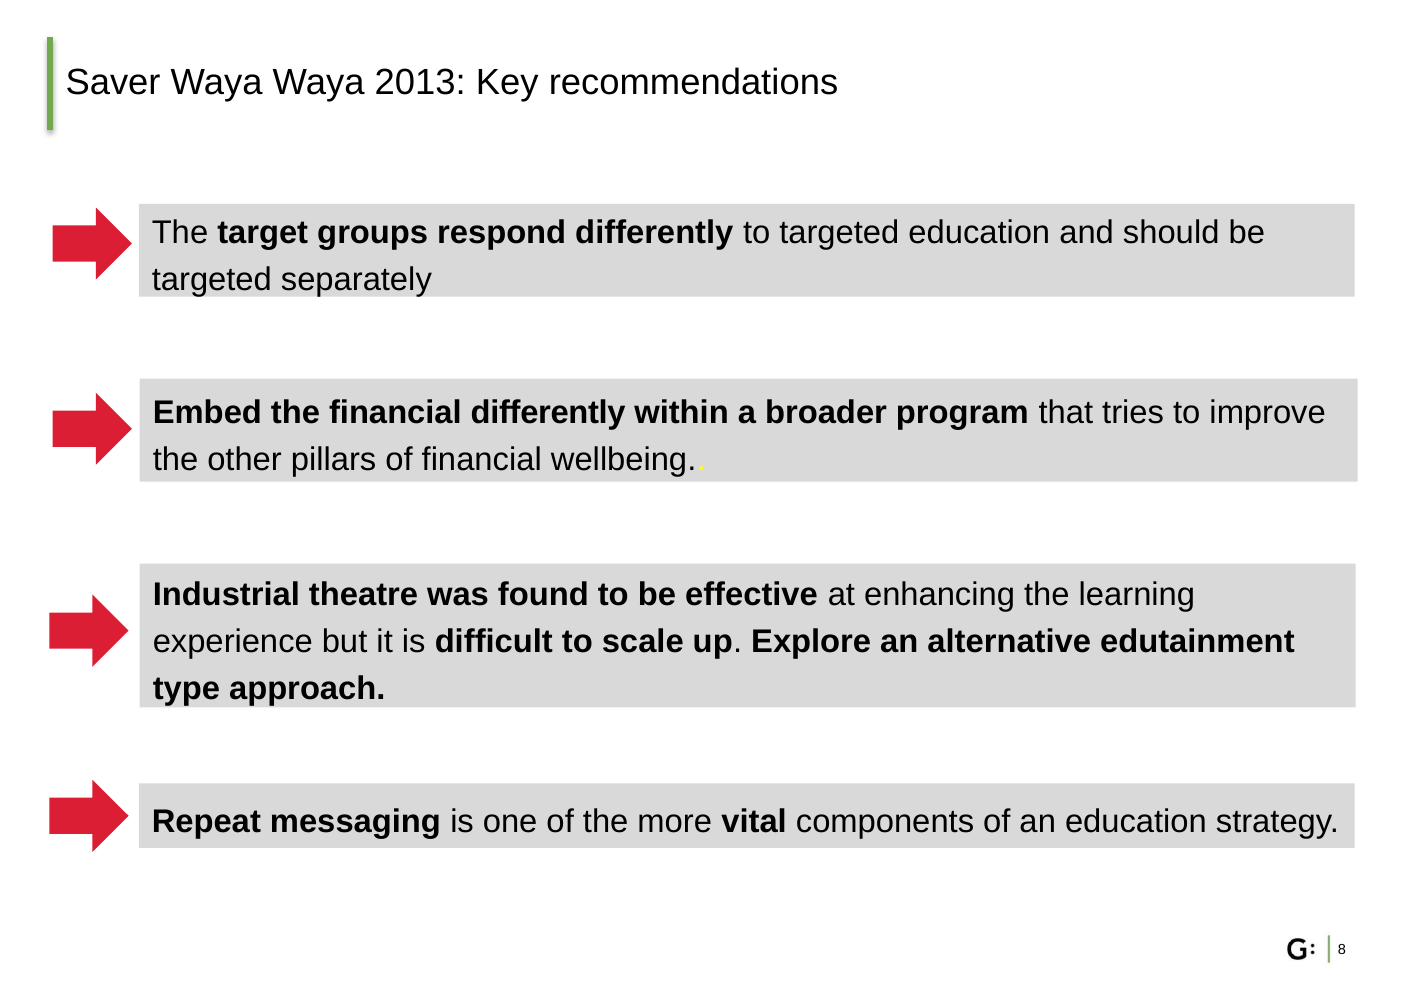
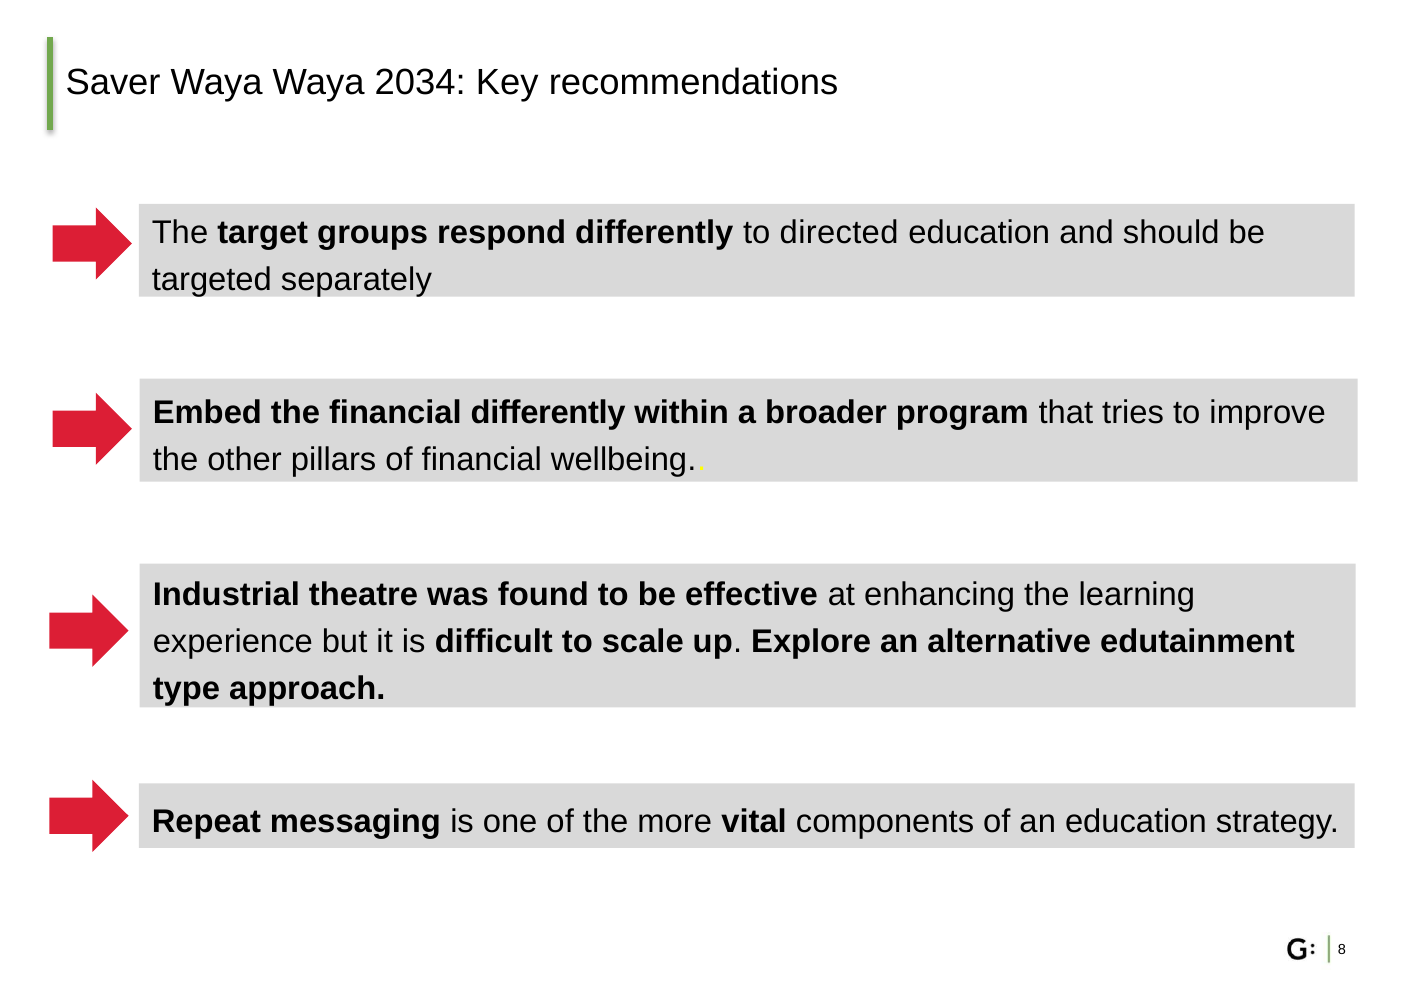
2013: 2013 -> 2034
to targeted: targeted -> directed
